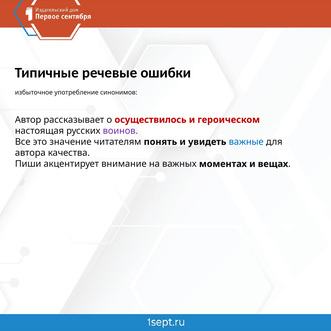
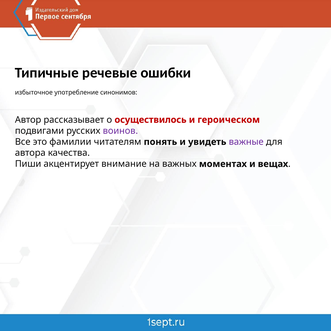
настоящая: настоящая -> подвигами
значение: значение -> фамилии
важные colour: blue -> purple
